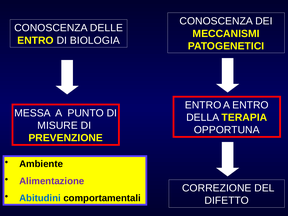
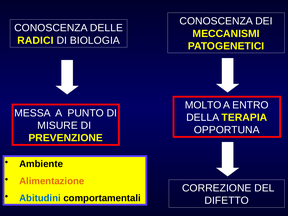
ENTRO at (35, 40): ENTRO -> RADICI
ENTRO at (203, 105): ENTRO -> MOLTO
Alimentazione colour: purple -> orange
